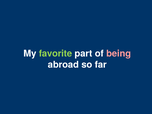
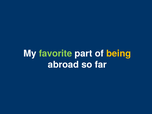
being colour: pink -> yellow
